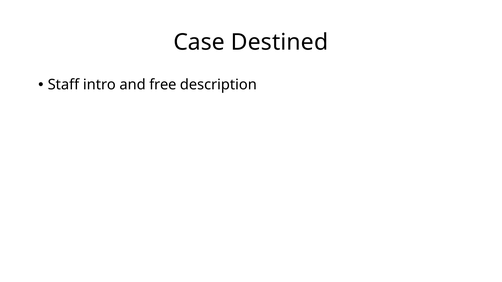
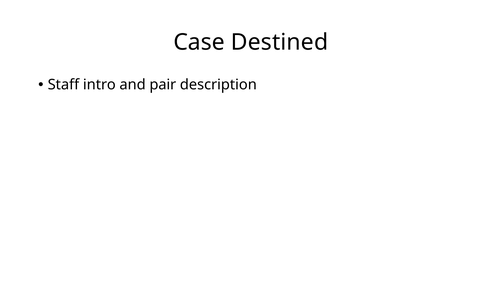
free: free -> pair
